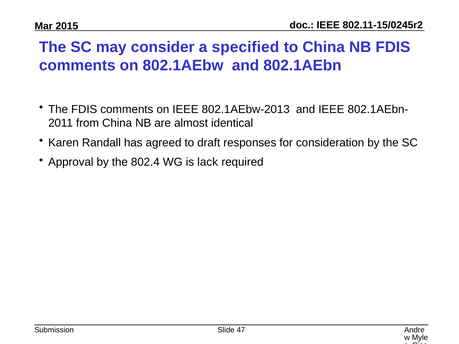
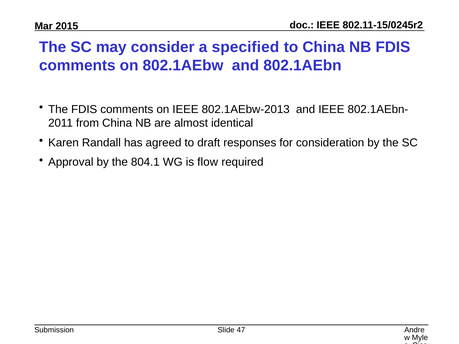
802.4: 802.4 -> 804.1
lack: lack -> flow
